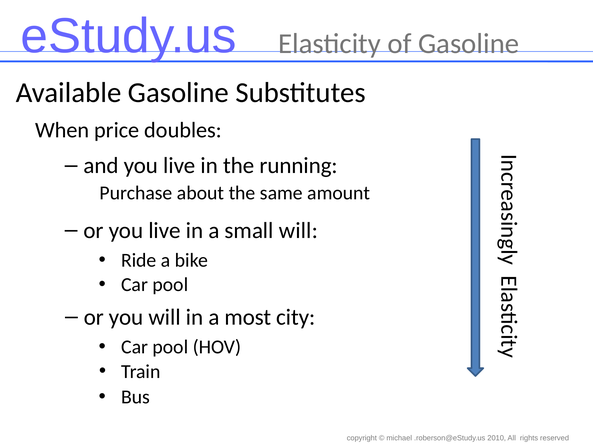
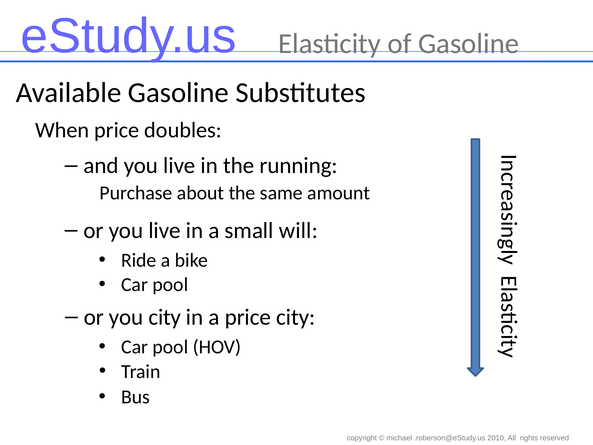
you will: will -> city
a most: most -> price
